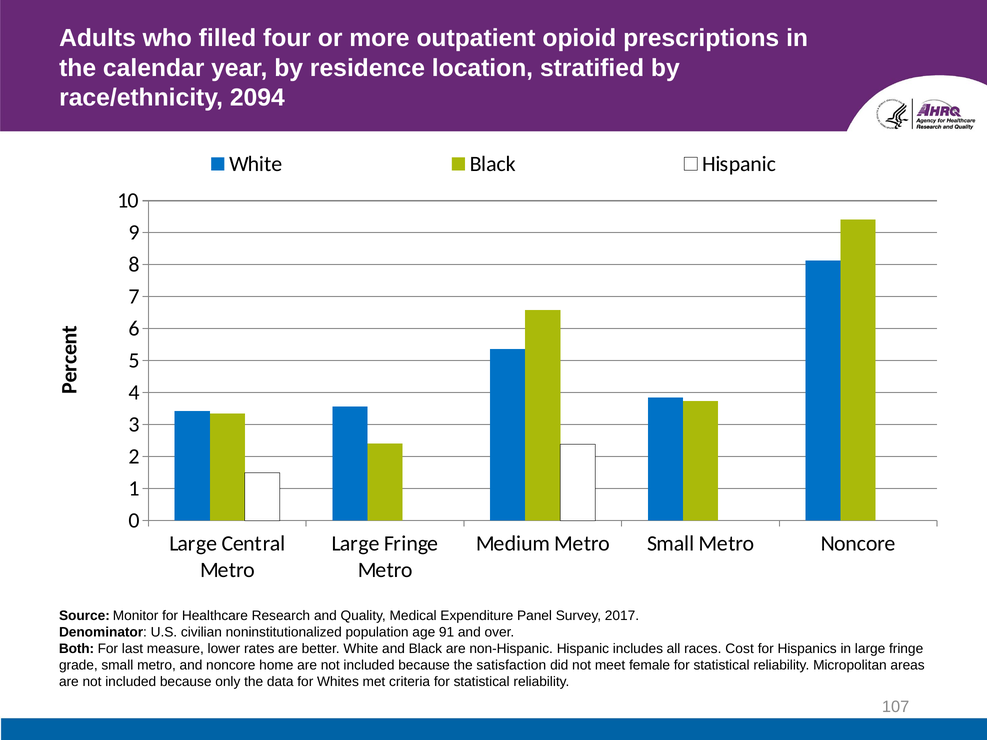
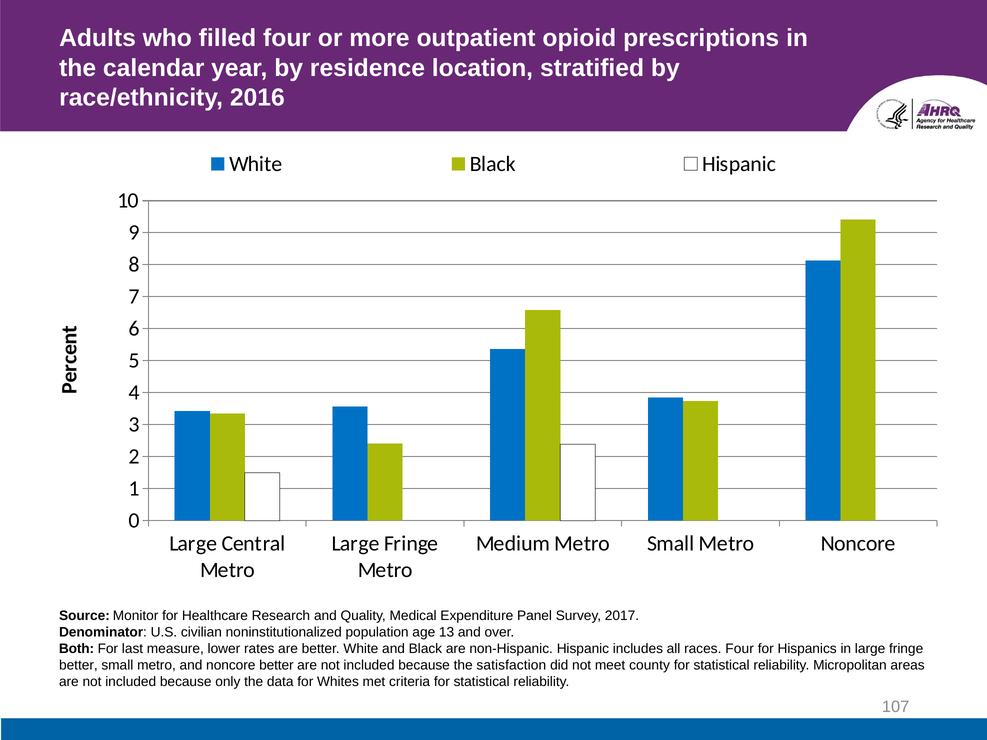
2094: 2094 -> 2016
91: 91 -> 13
races Cost: Cost -> Four
grade at (78, 666): grade -> better
noncore home: home -> better
female: female -> county
